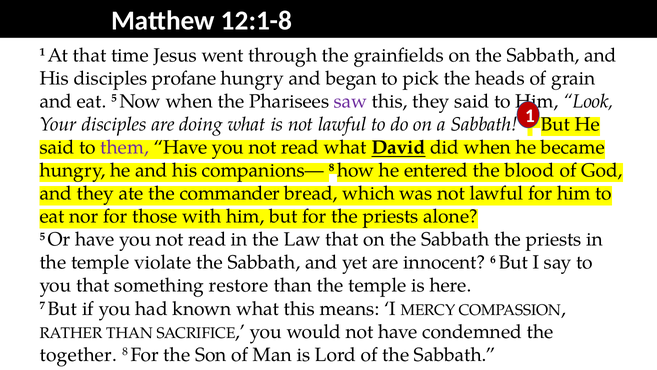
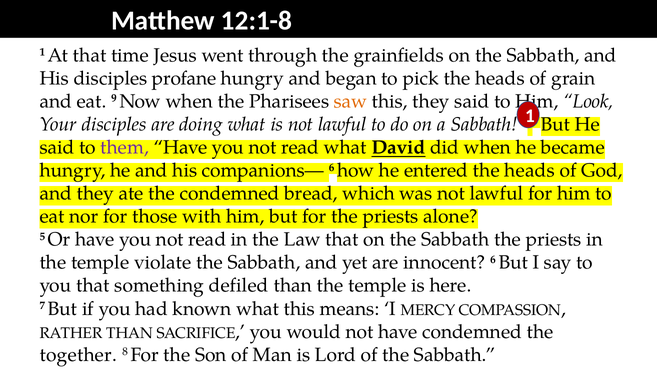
eat 5: 5 -> 9
saw colour: purple -> orange
companions— 8: 8 -> 6
entered the blood: blood -> heads
the commander: commander -> condemned
restore: restore -> defiled
